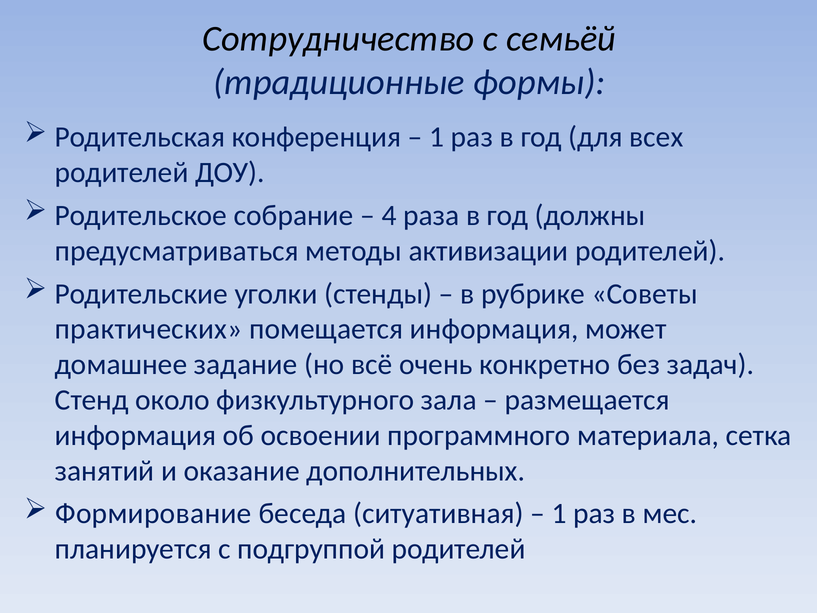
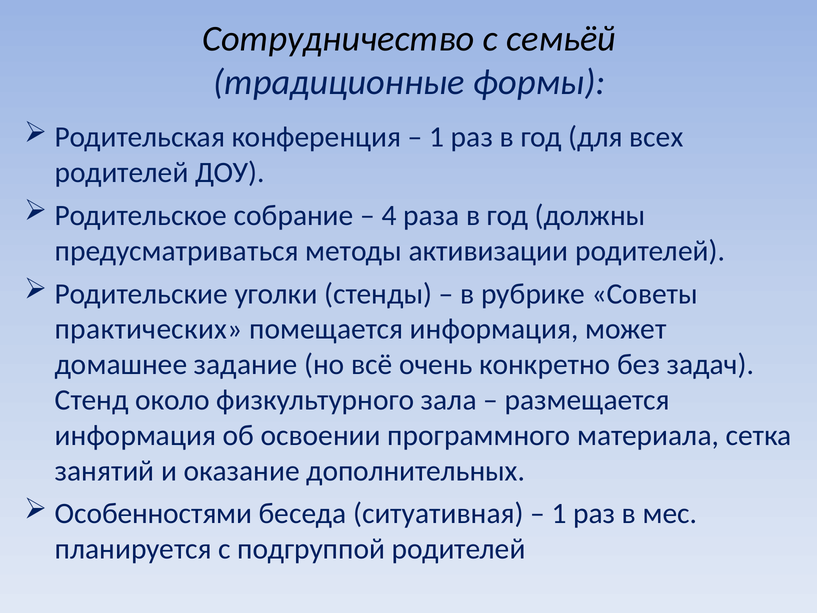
Формирование: Формирование -> Особенностями
